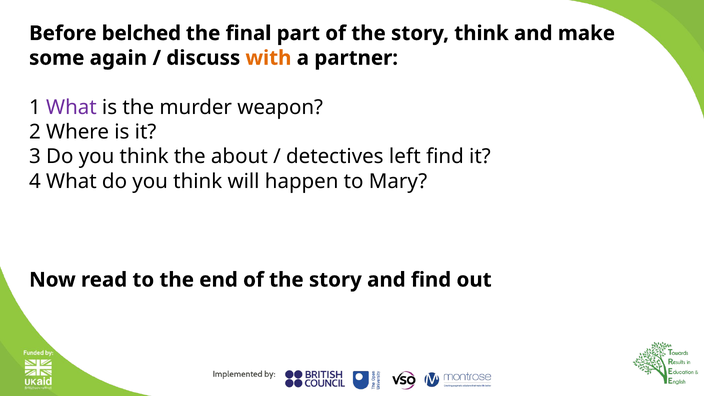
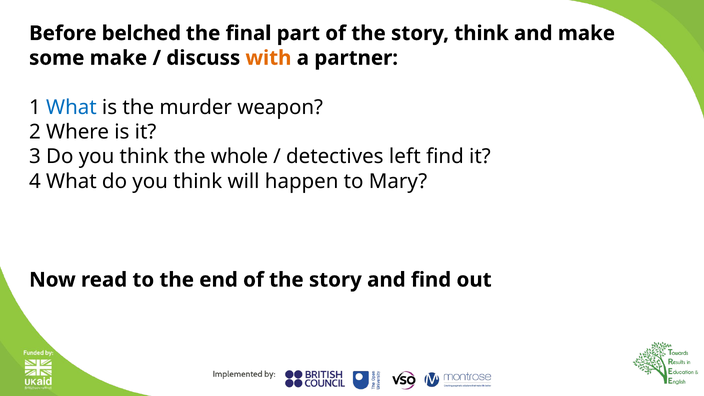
some again: again -> make
What at (71, 107) colour: purple -> blue
about: about -> whole
